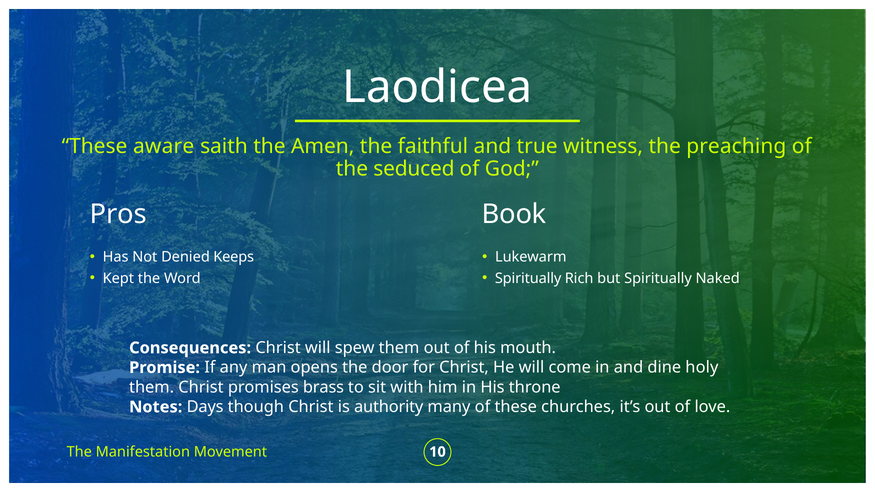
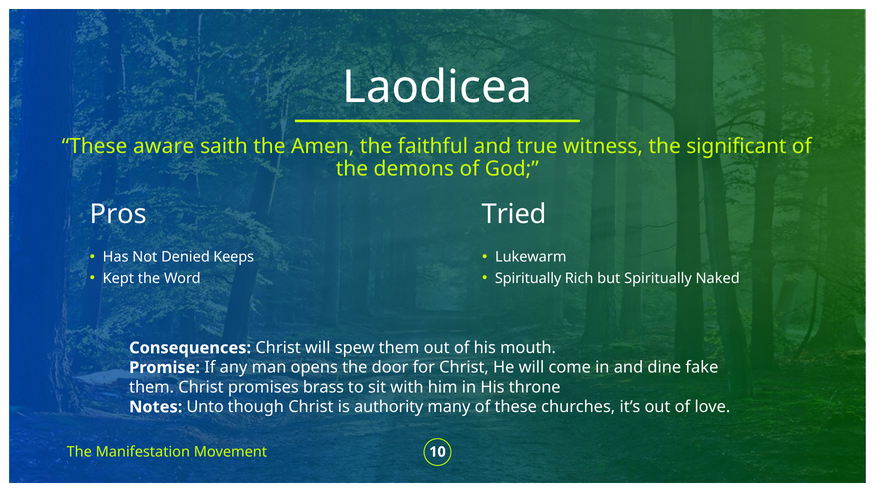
preaching: preaching -> significant
seduced: seduced -> demons
Book: Book -> Tried
holy: holy -> fake
Days: Days -> Unto
